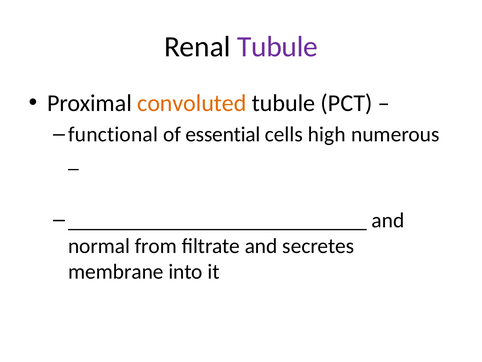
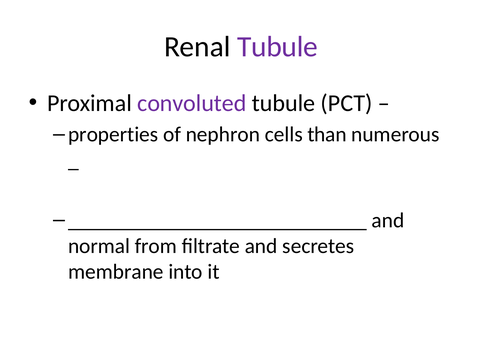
convoluted colour: orange -> purple
functional: functional -> properties
essential: essential -> nephron
high: high -> than
